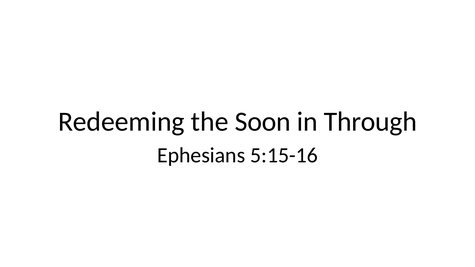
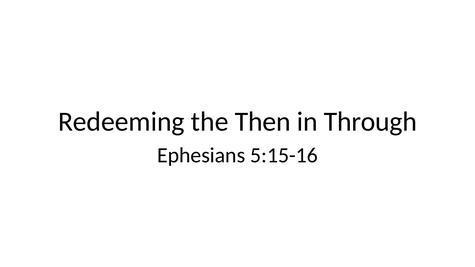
Soon: Soon -> Then
